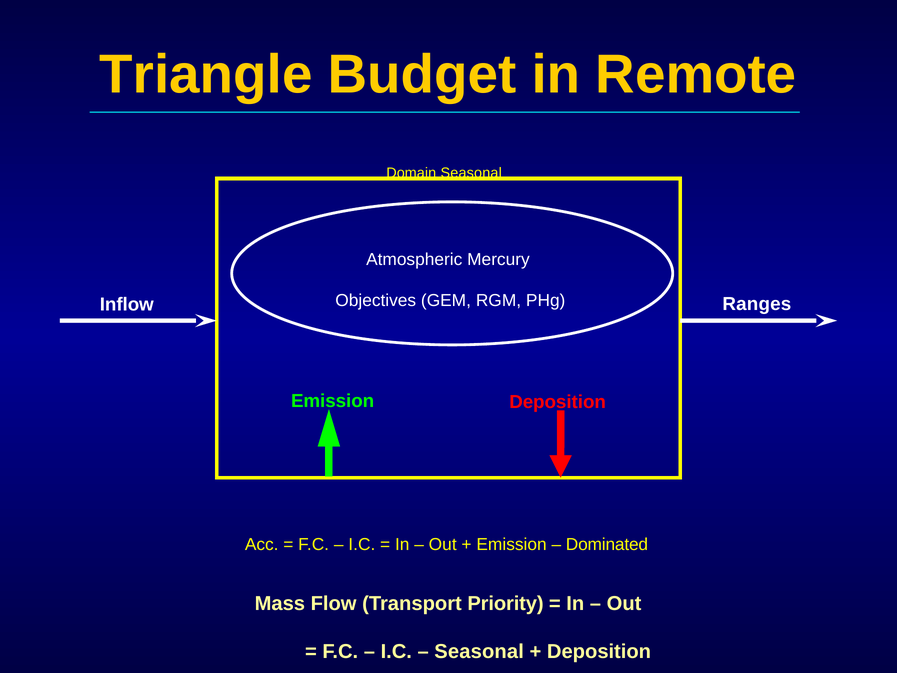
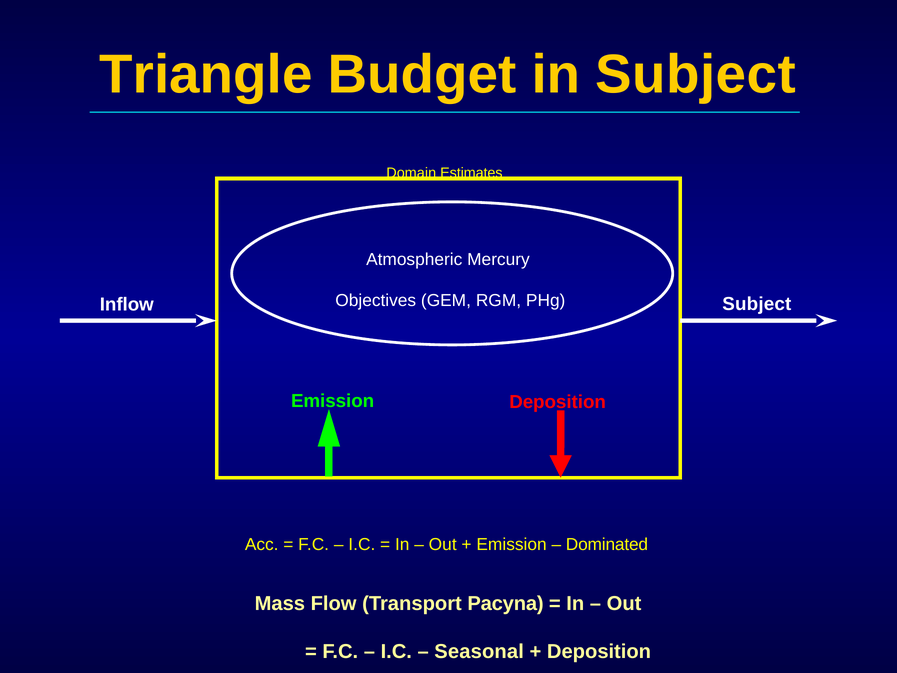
in Remote: Remote -> Subject
Domain Seasonal: Seasonal -> Estimates
Inflow Ranges: Ranges -> Subject
Priority: Priority -> Pacyna
